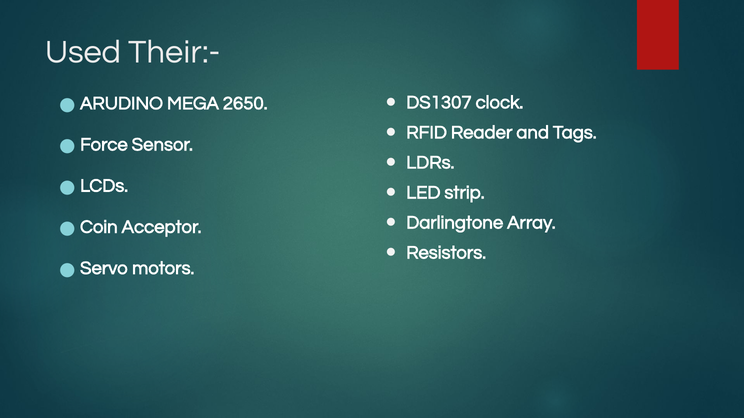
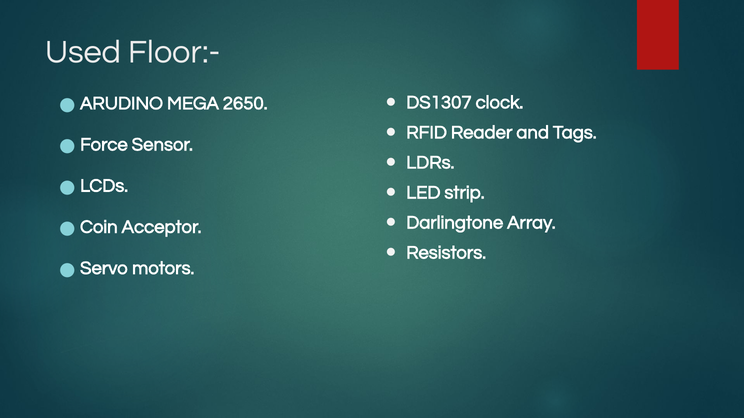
Their:-: Their:- -> Floor:-
